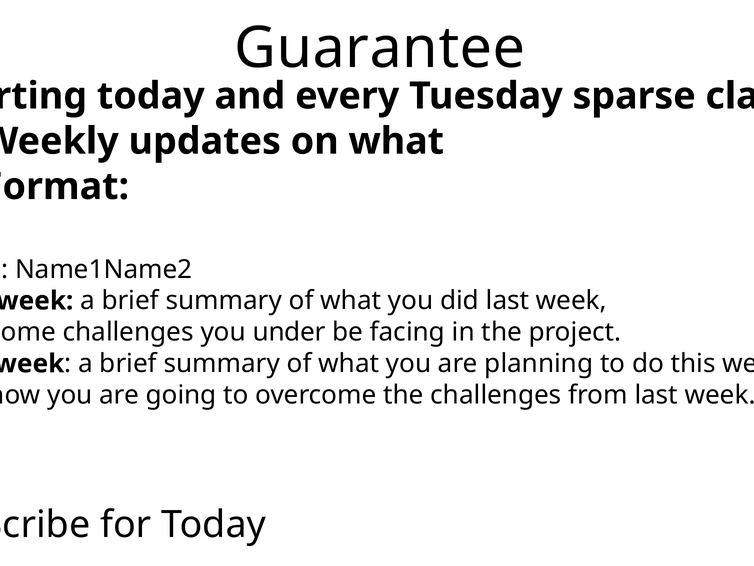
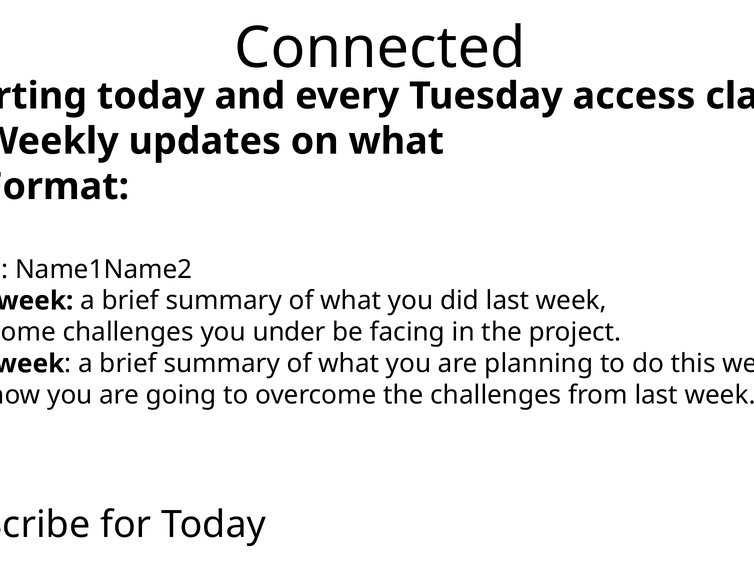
Guarantee: Guarantee -> Connected
sparse: sparse -> access
